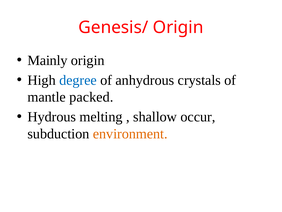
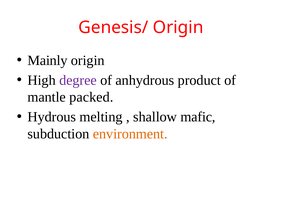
degree colour: blue -> purple
crystals: crystals -> product
occur: occur -> mafic
